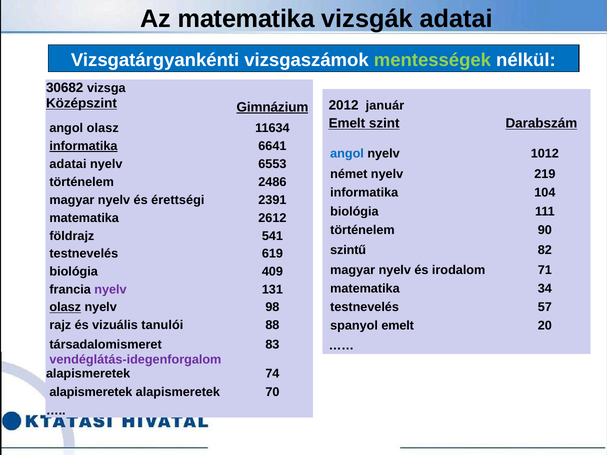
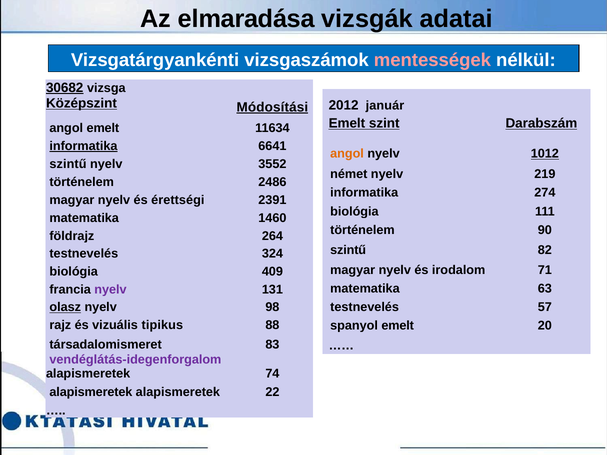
Az matematika: matematika -> elmaradása
mentességek colour: light green -> pink
30682 underline: none -> present
Gimnázium: Gimnázium -> Módosítási
angol olasz: olasz -> emelt
angol at (347, 154) colour: blue -> orange
1012 underline: none -> present
adatai at (68, 164): adatai -> szintű
6553: 6553 -> 3552
104: 104 -> 274
2612: 2612 -> 1460
541: 541 -> 264
619: 619 -> 324
34: 34 -> 63
tanulói: tanulói -> tipikus
70: 70 -> 22
